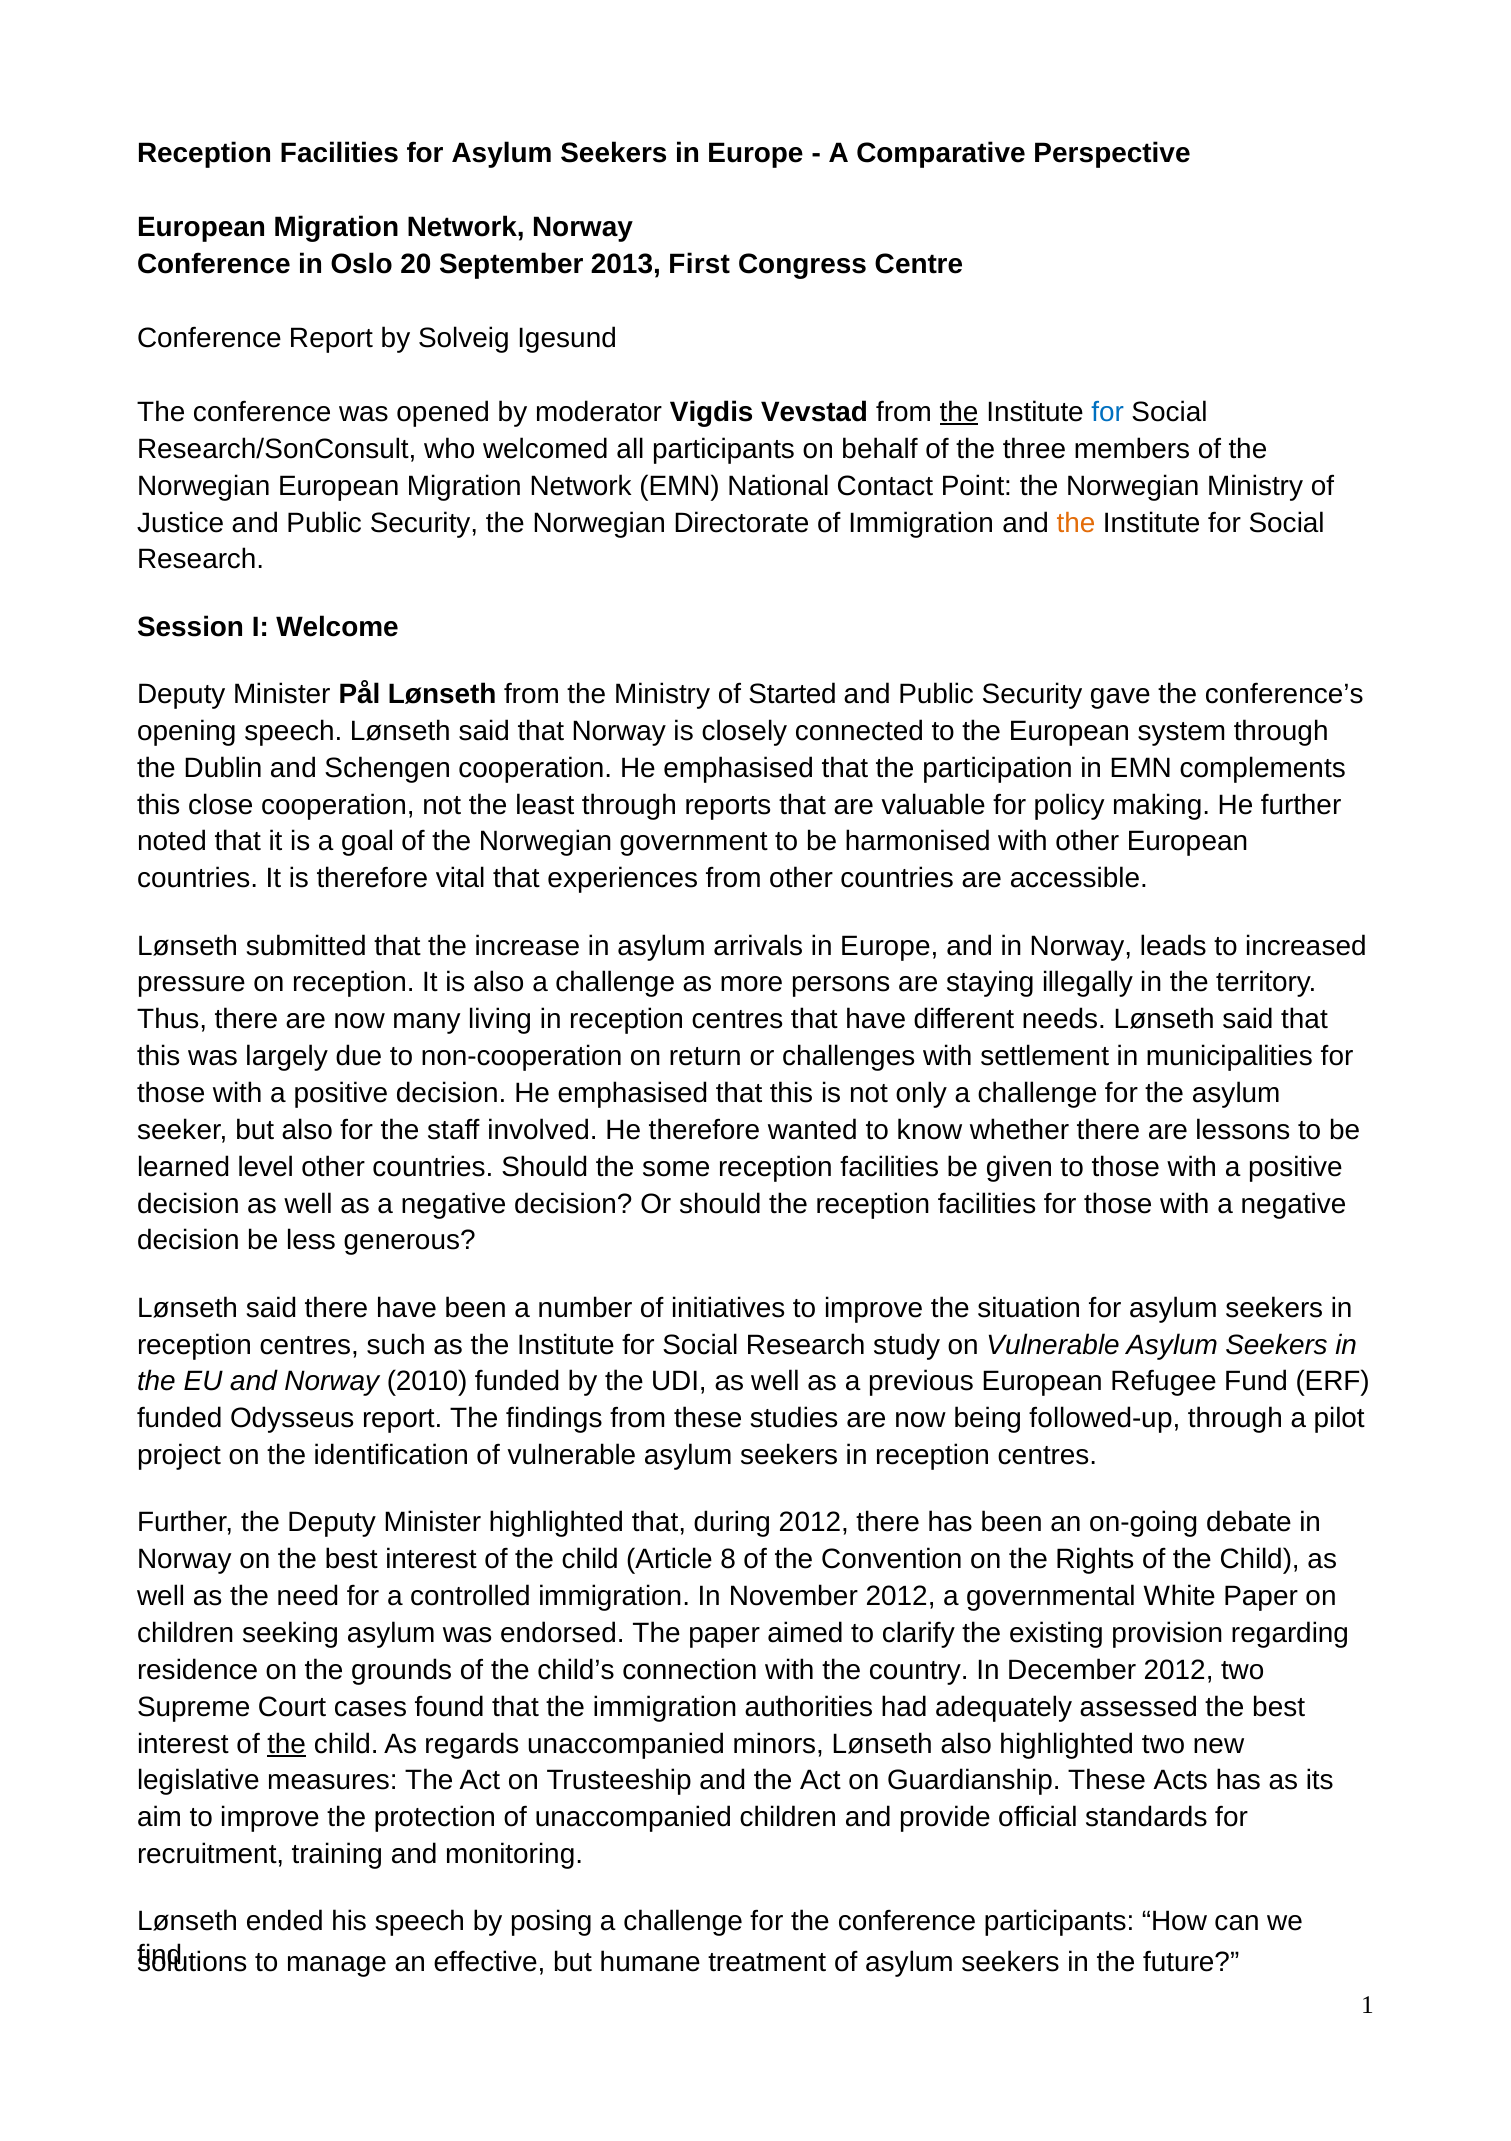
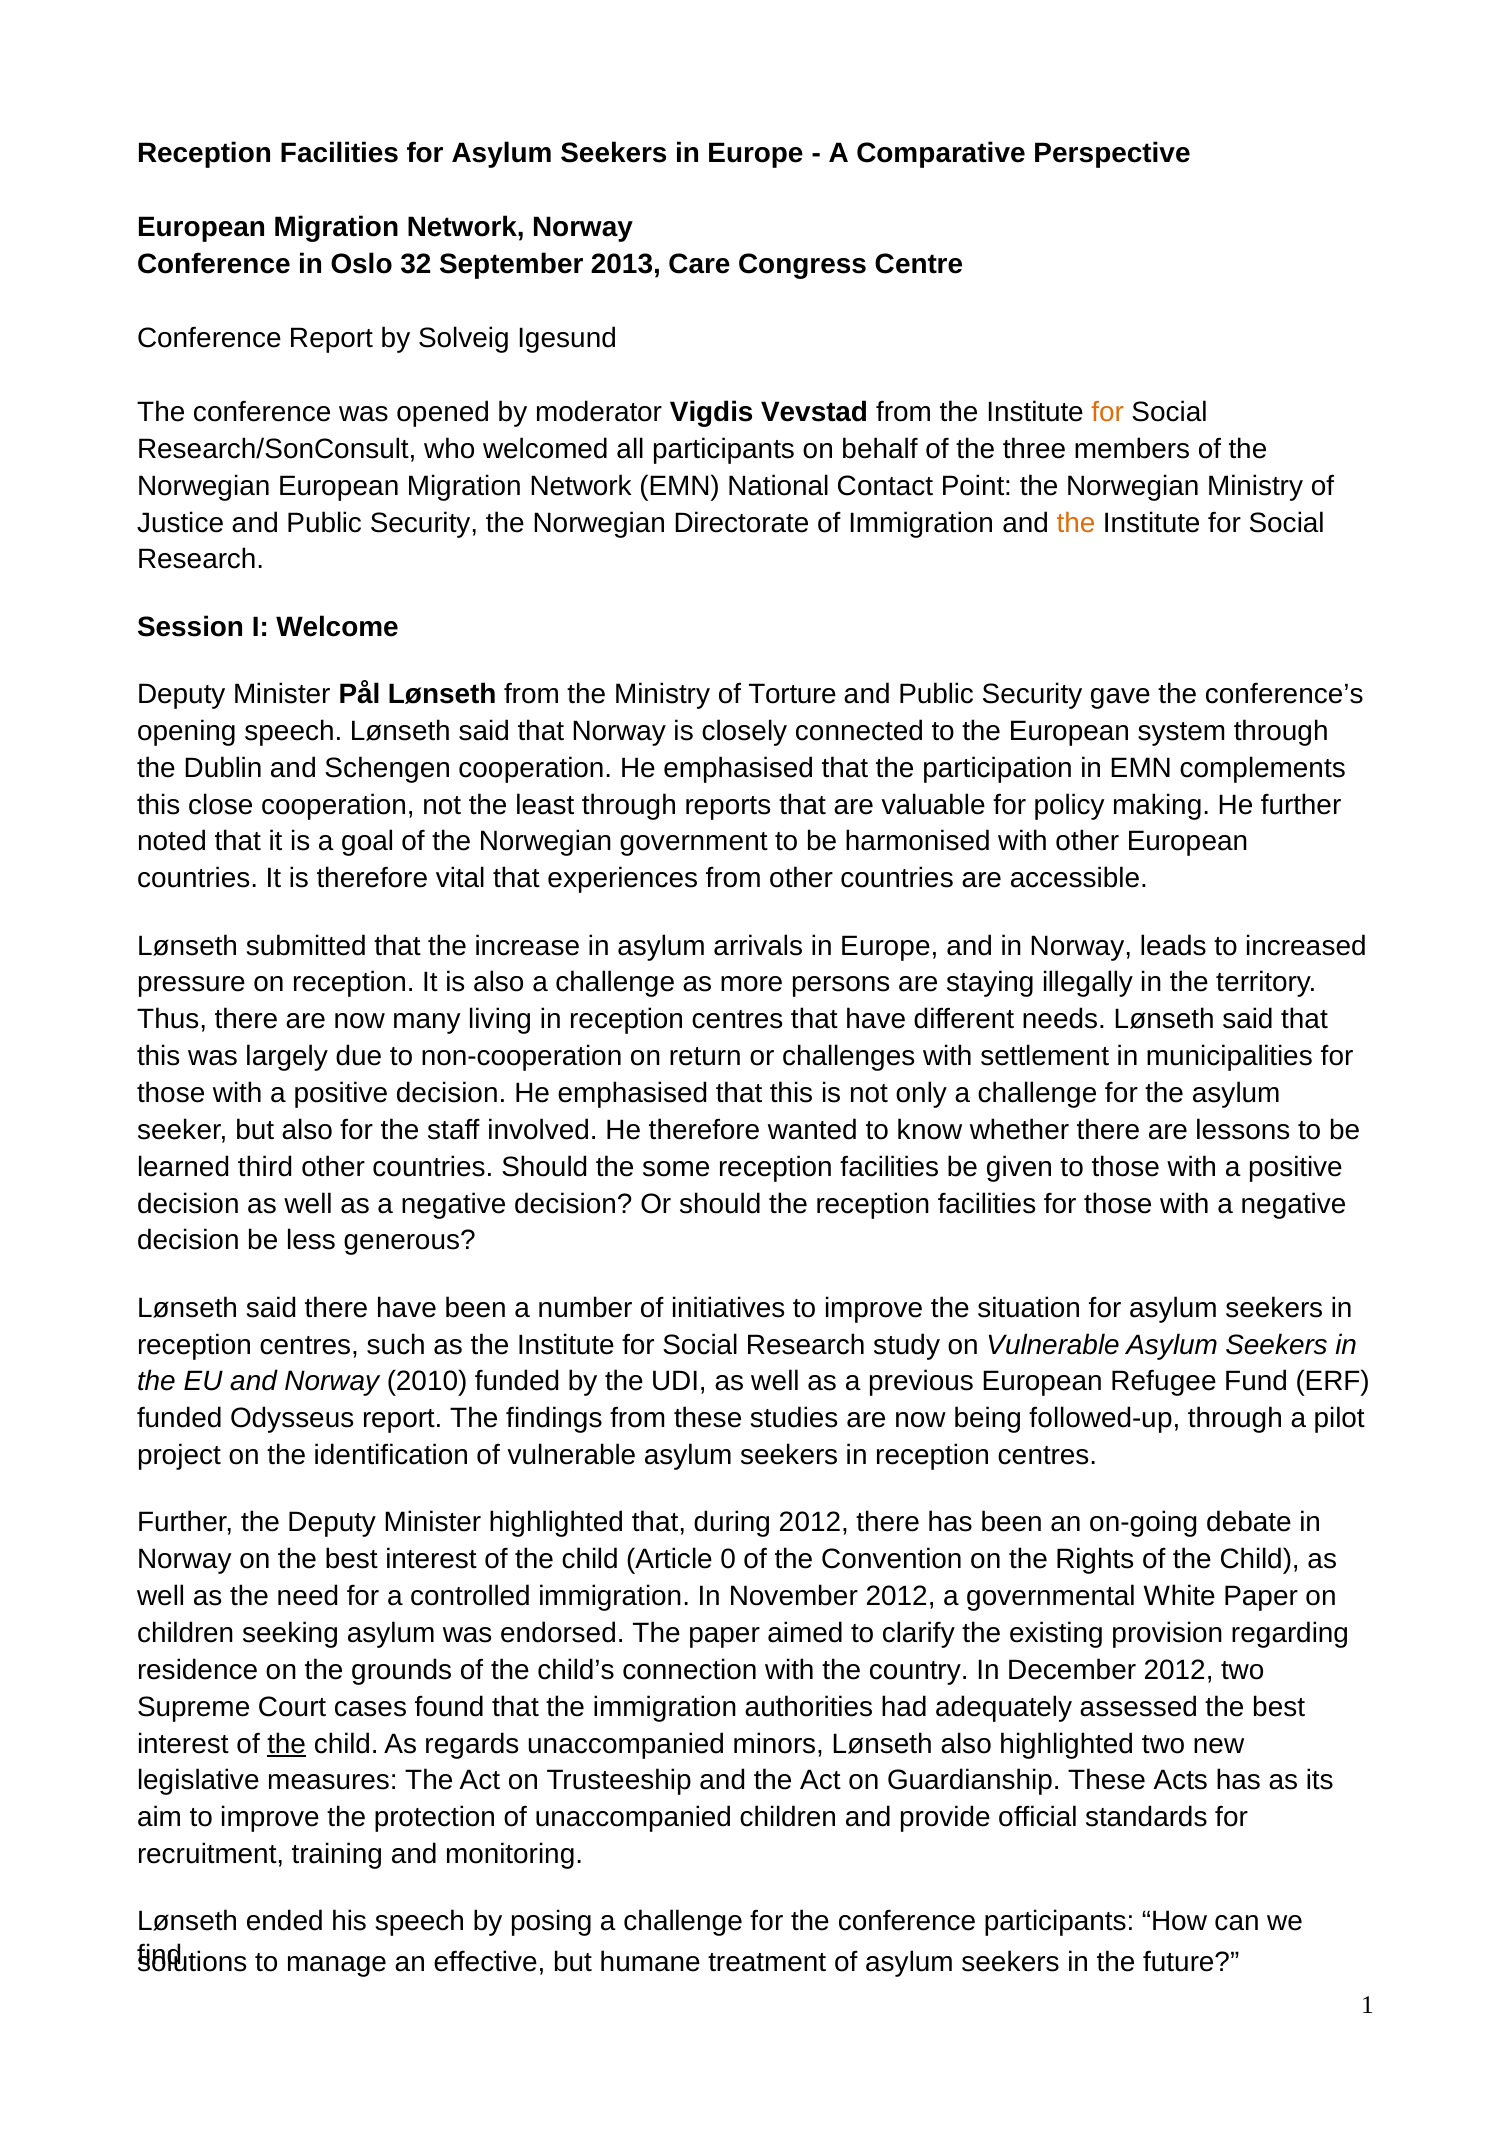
20: 20 -> 32
First: First -> Care
the at (959, 412) underline: present -> none
for at (1108, 412) colour: blue -> orange
Started: Started -> Torture
level: level -> third
8: 8 -> 0
